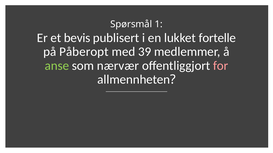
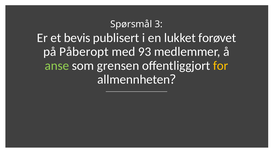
1: 1 -> 3
fortelle: fortelle -> forøvet
39: 39 -> 93
nærvær: nærvær -> grensen
for colour: pink -> yellow
